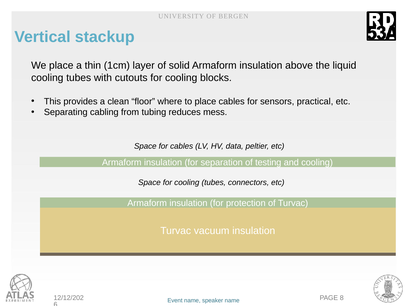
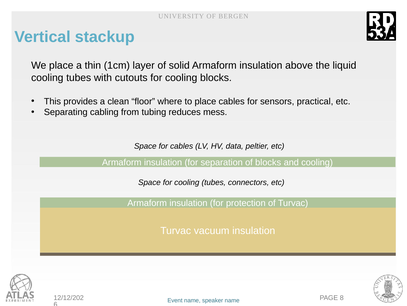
of testing: testing -> blocks
